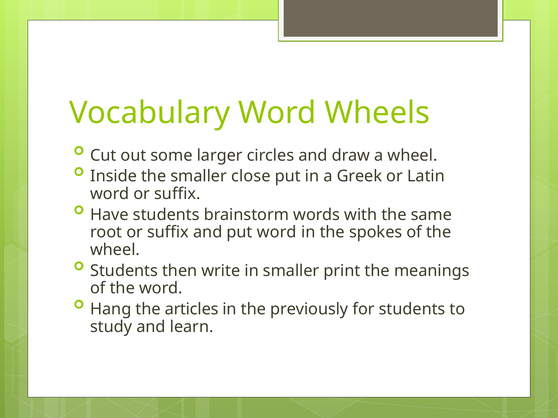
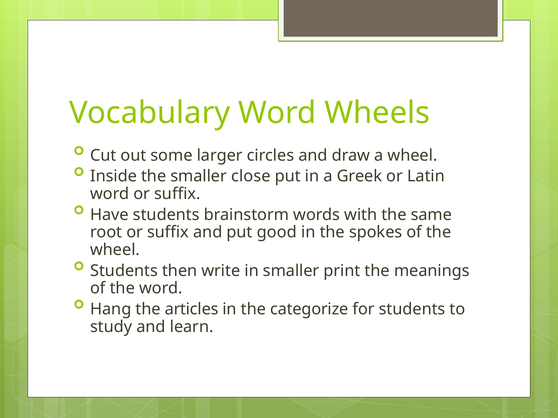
put word: word -> good
previously: previously -> categorize
